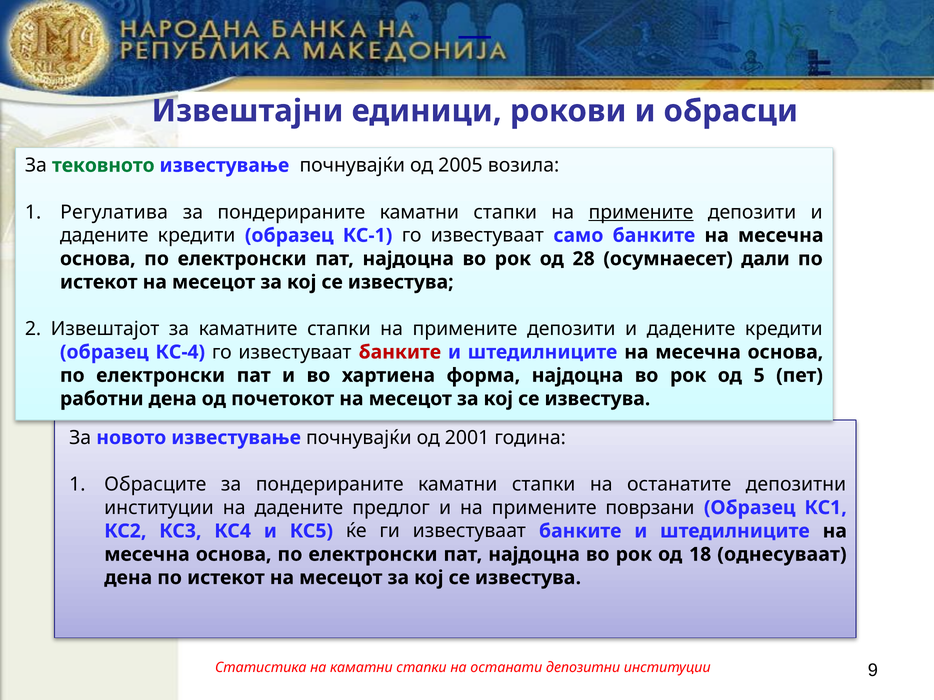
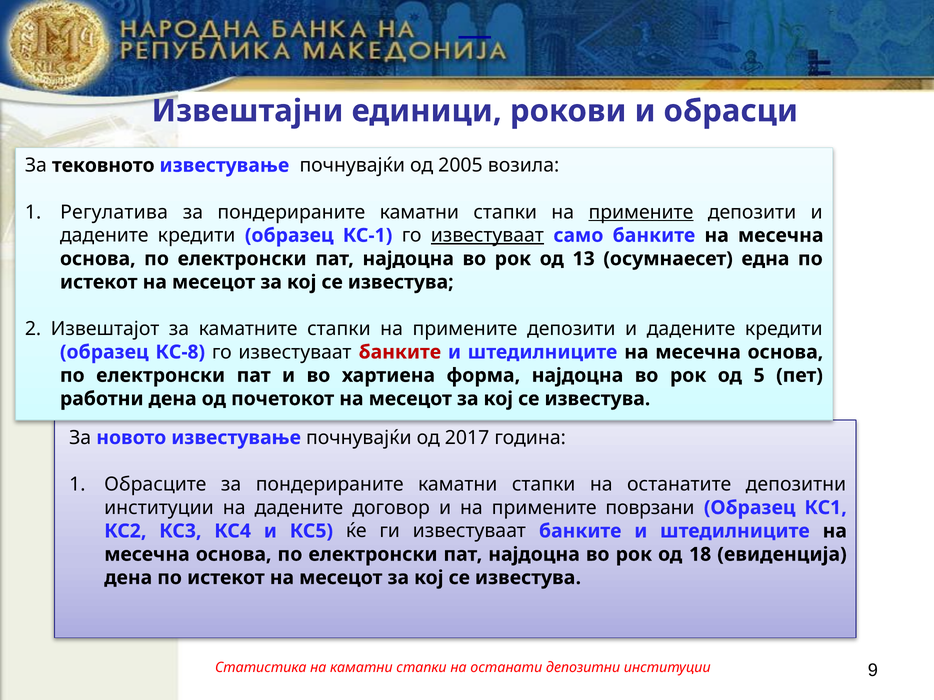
тековното colour: green -> black
известуваат at (487, 236) underline: none -> present
28: 28 -> 13
дали: дали -> една
КС-4: КС-4 -> КС-8
2001: 2001 -> 2017
предлог: предлог -> договор
однесуваат: однесуваат -> евиденција
